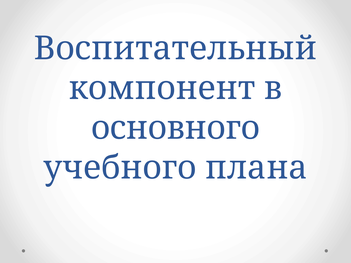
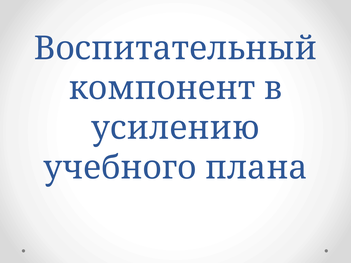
основного: основного -> усилению
